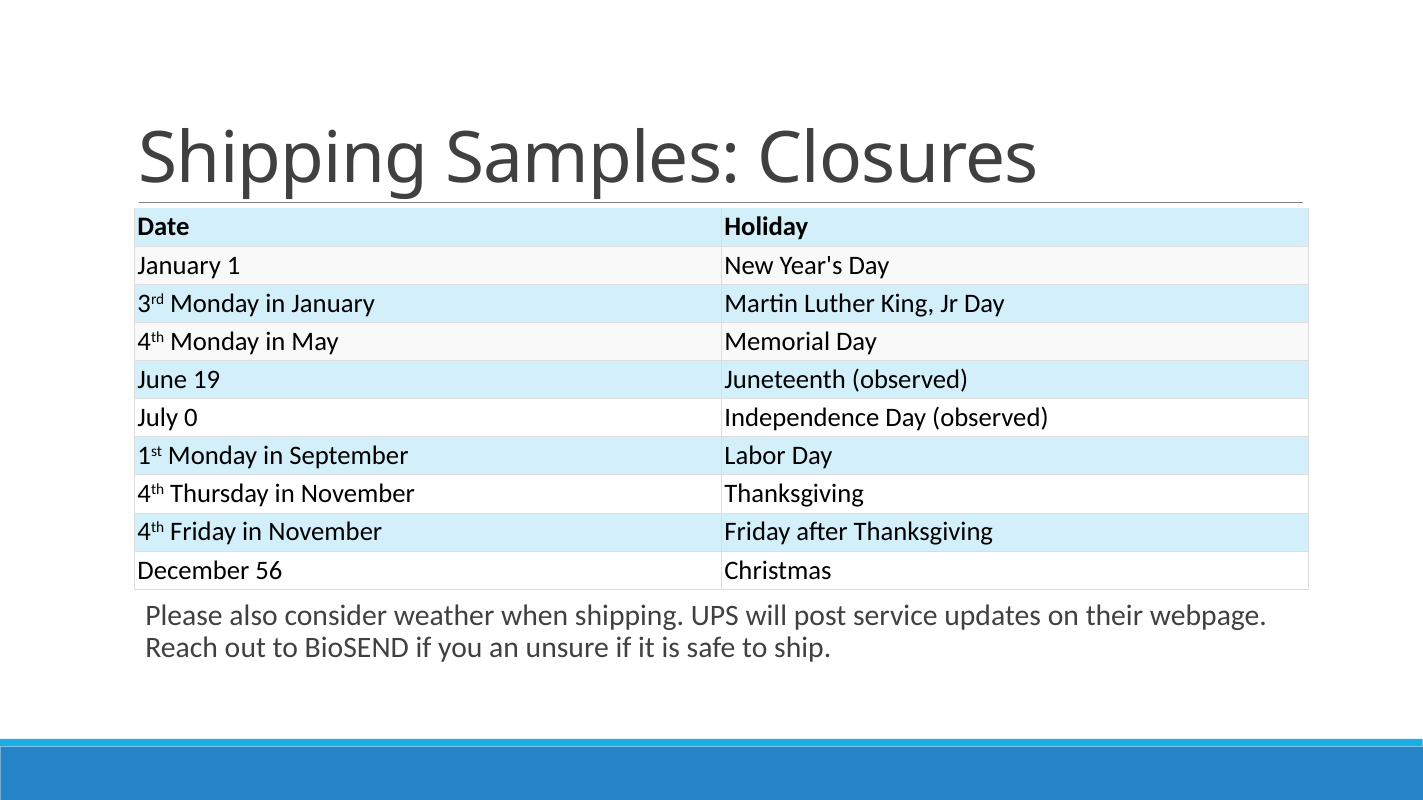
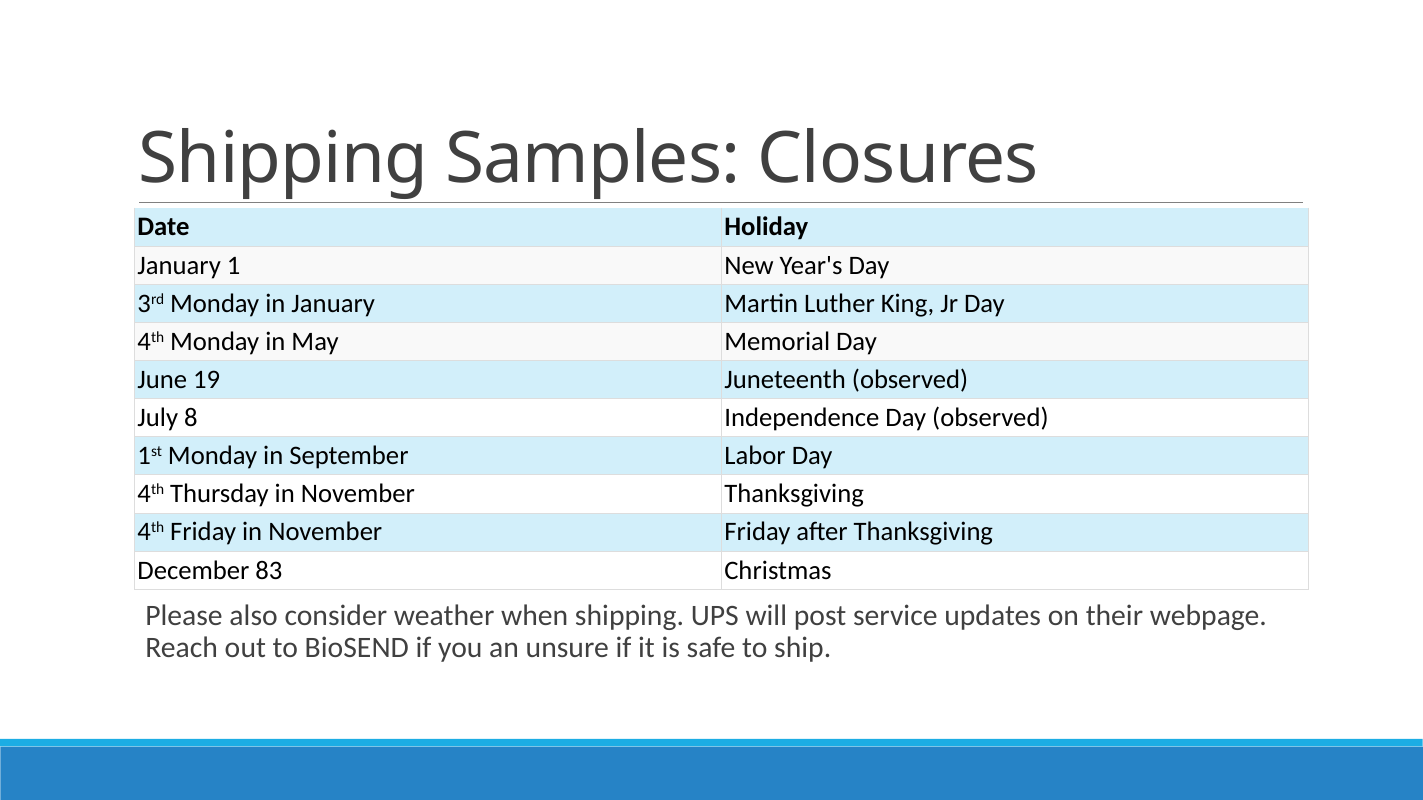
0: 0 -> 8
56: 56 -> 83
